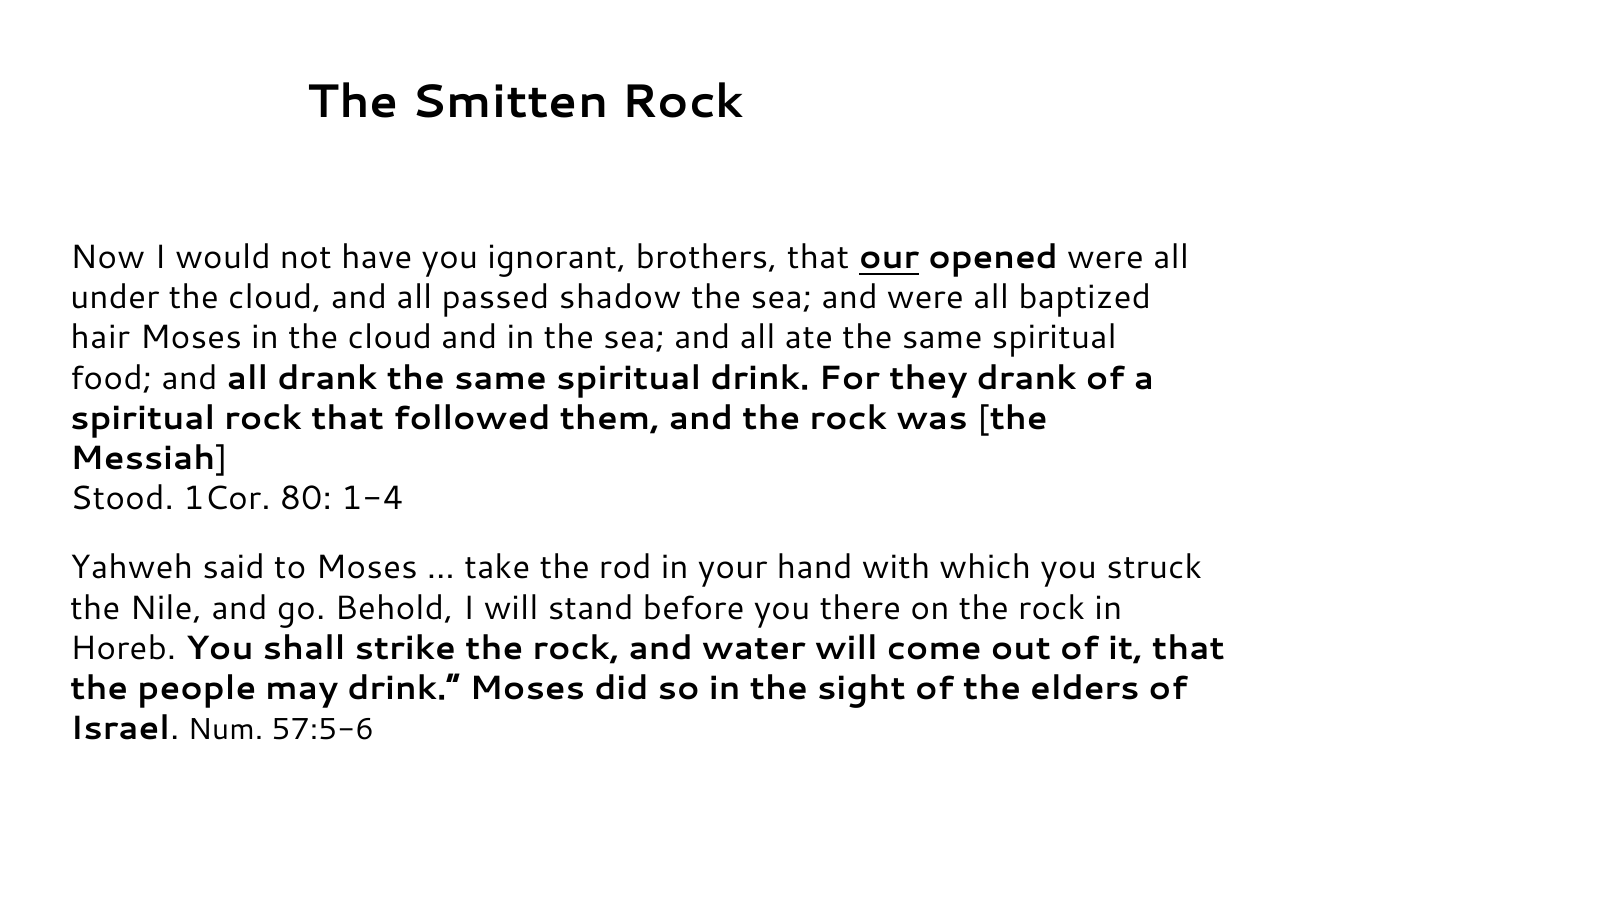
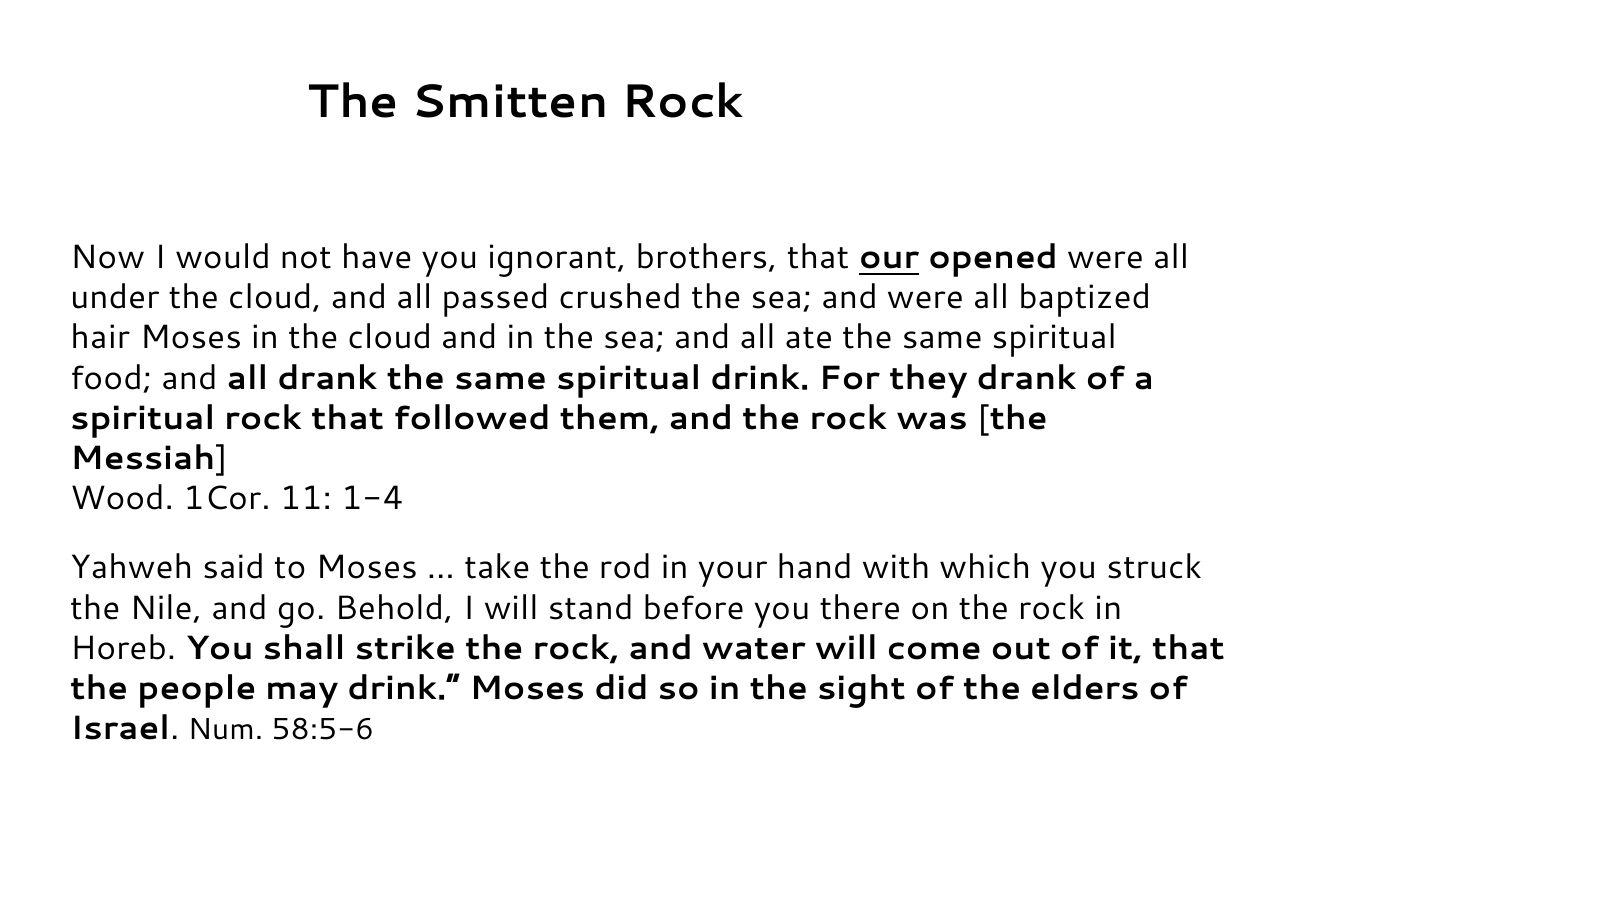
shadow: shadow -> crushed
Stood: Stood -> Wood
80: 80 -> 11
57:5-6: 57:5-6 -> 58:5-6
